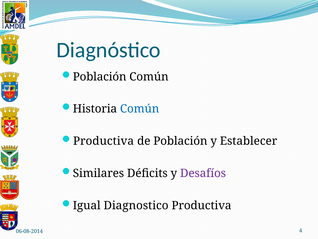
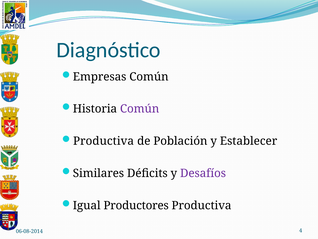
Población at (100, 77): Población -> Empresas
Común at (140, 109) colour: blue -> purple
Diagnostico: Diagnostico -> Productores
